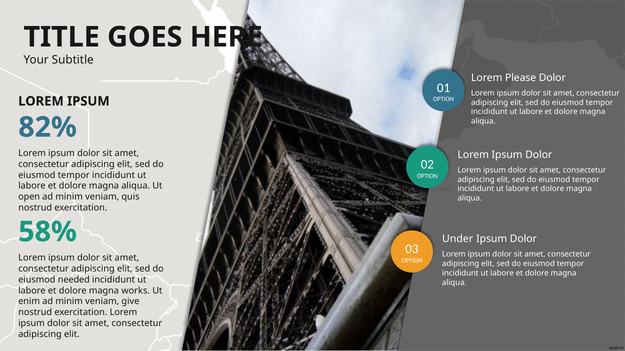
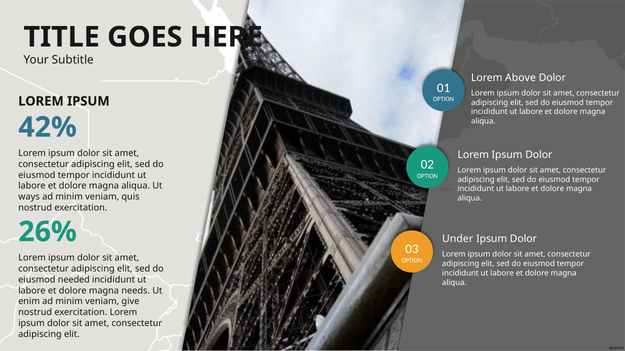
Please: Please -> Above
82%: 82% -> 42%
open: open -> ways
58%: 58% -> 26%
works: works -> needs
